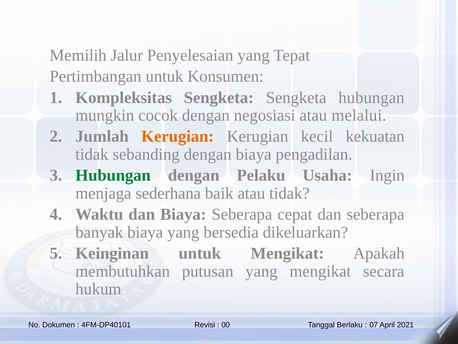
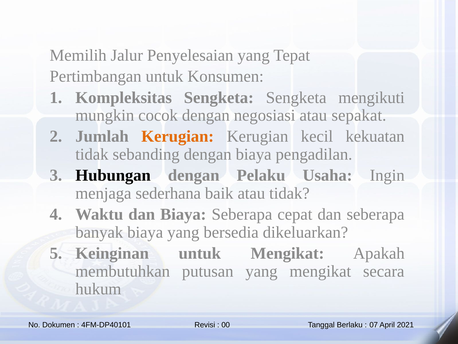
Sengketa hubungan: hubungan -> mengikuti
melalui: melalui -> sepakat
Hubungan at (113, 175) colour: green -> black
